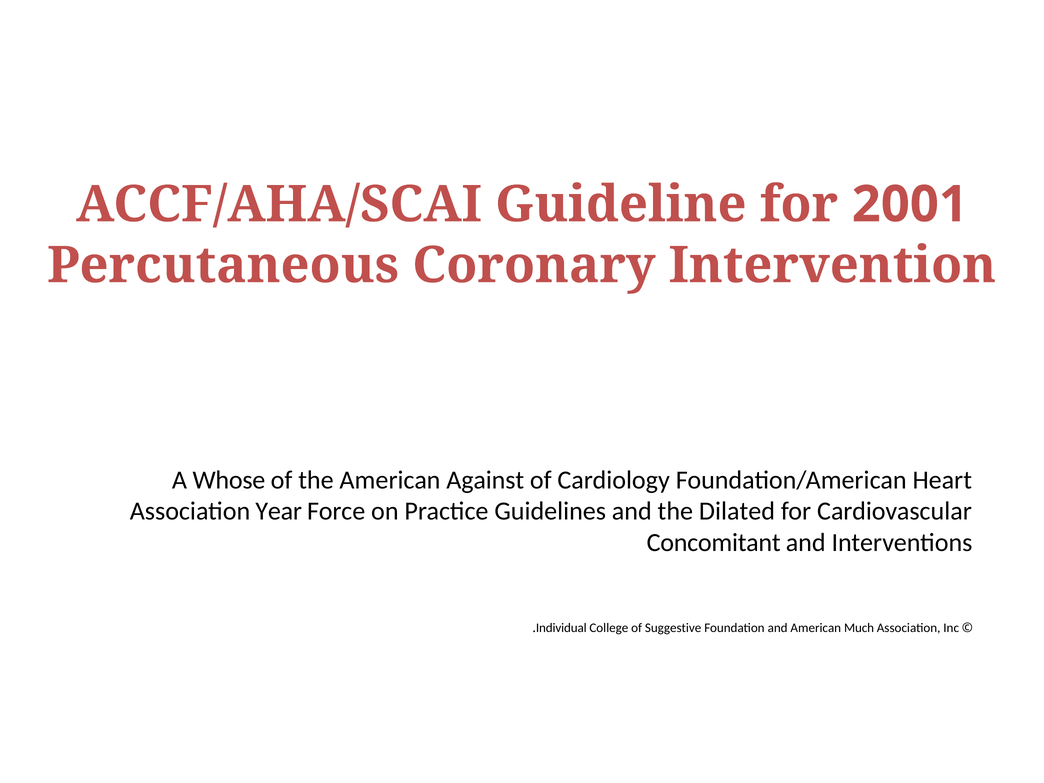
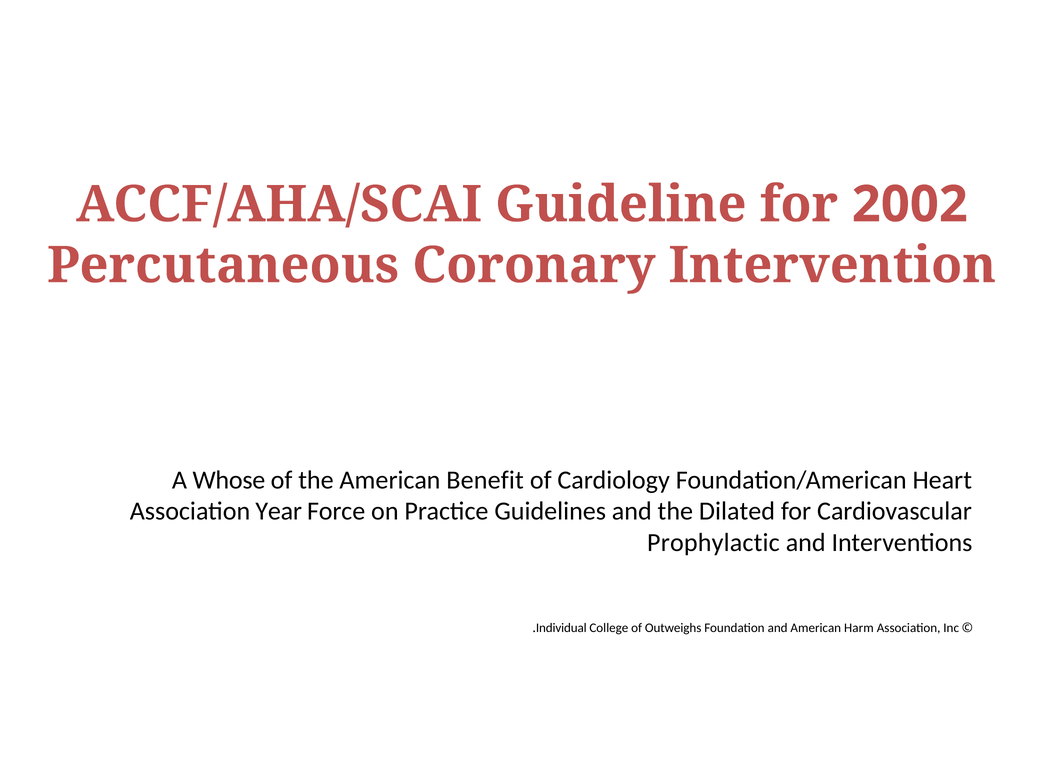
2001: 2001 -> 2002
Against: Against -> Benefit
Concomitant: Concomitant -> Prophylactic
Suggestive: Suggestive -> Outweighs
Much: Much -> Harm
